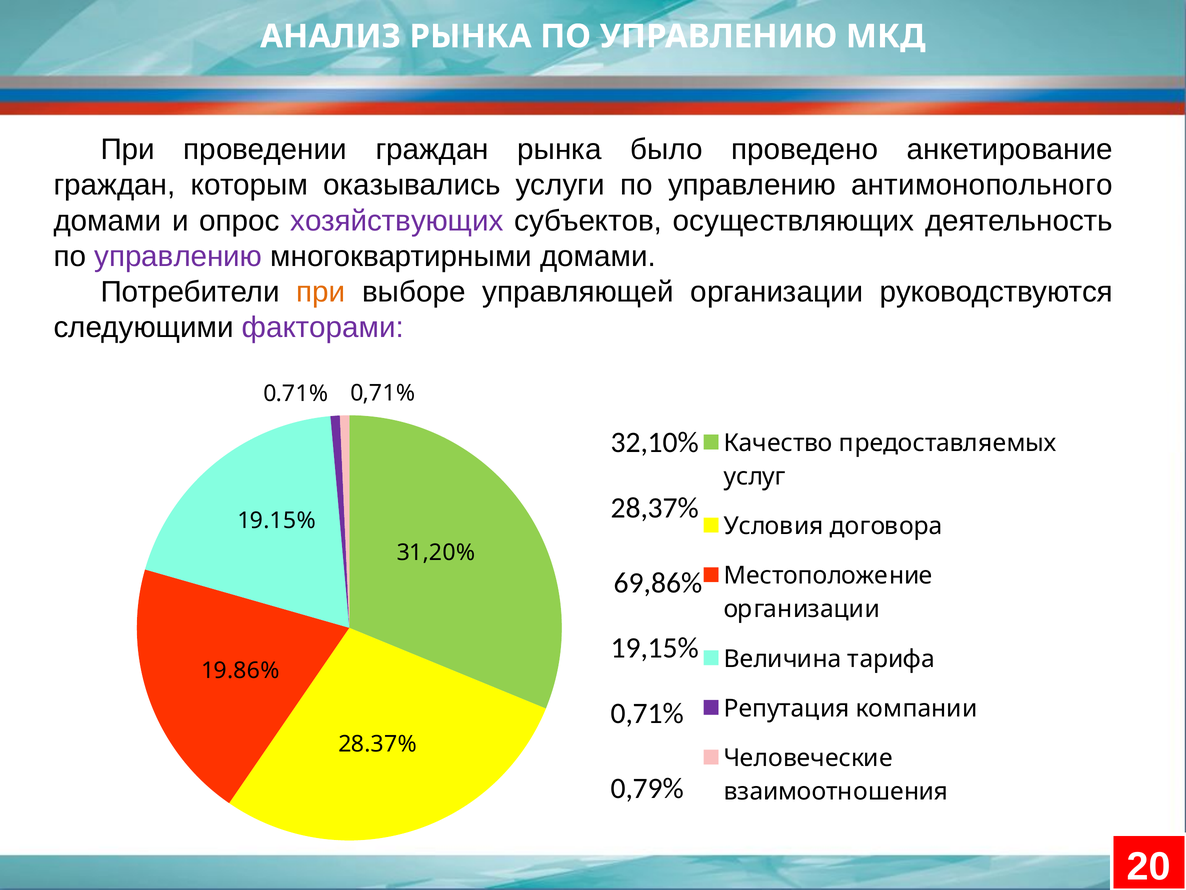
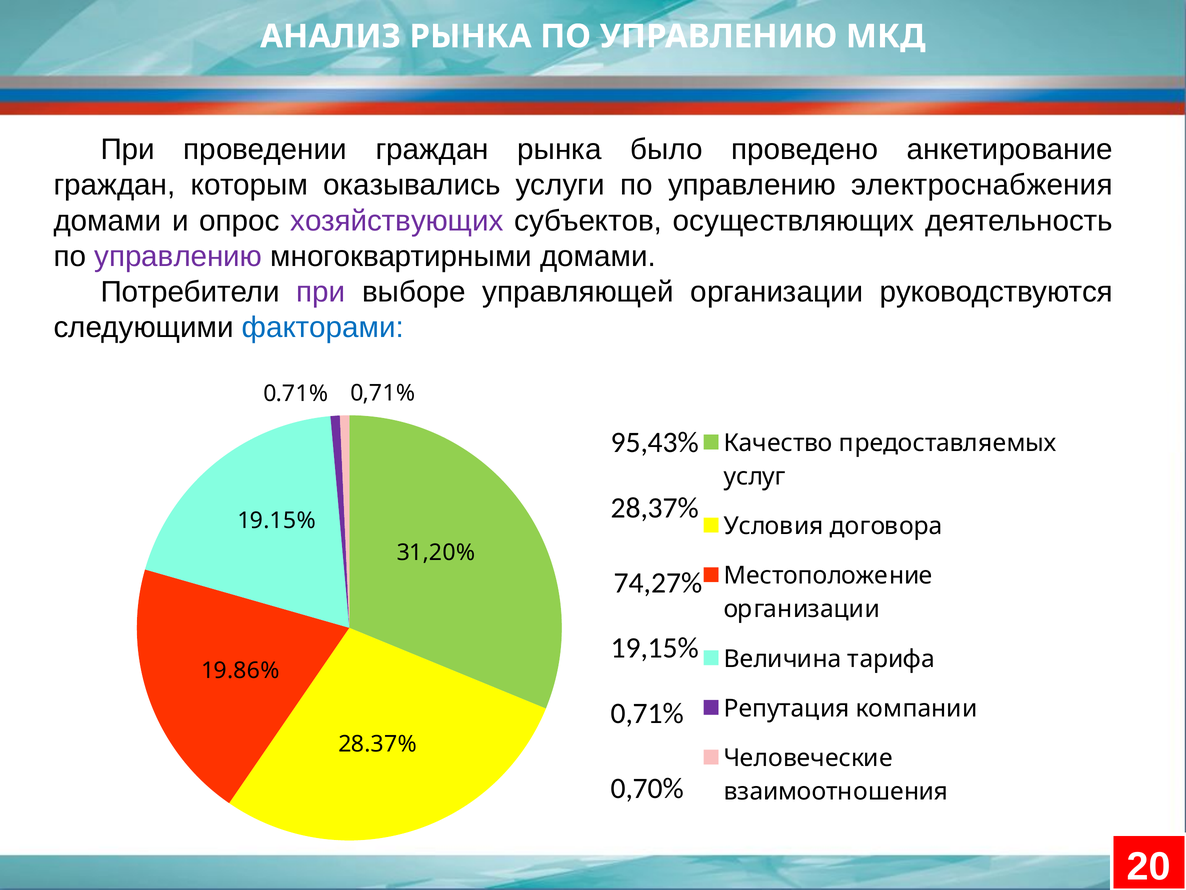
антимонопольного: антимонопольного -> электроснабжения
при at (321, 292) colour: orange -> purple
факторами colour: purple -> blue
32,10%: 32,10% -> 95,43%
69,86%: 69,86% -> 74,27%
0,79%: 0,79% -> 0,70%
